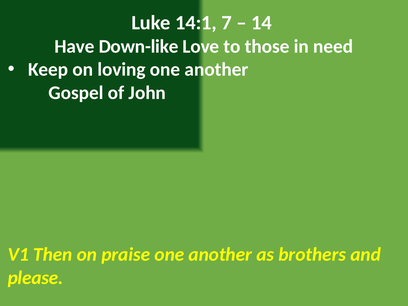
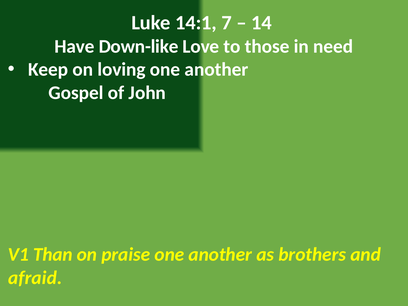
Then: Then -> Than
please: please -> afraid
